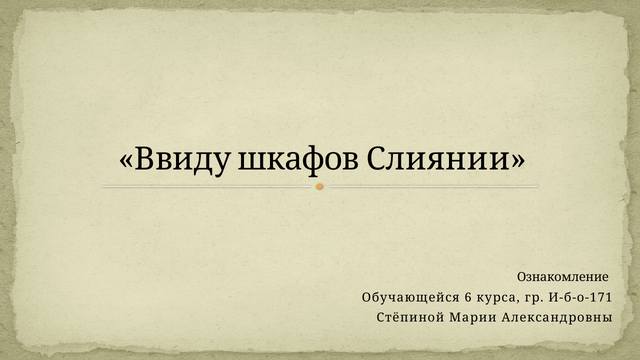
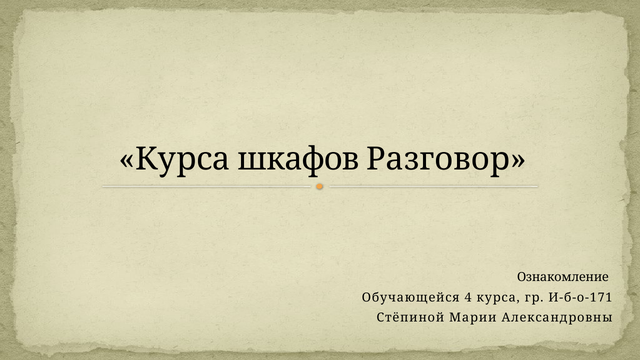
Ввиду at (175, 159): Ввиду -> Курса
Слиянии: Слиянии -> Разговор
6: 6 -> 4
